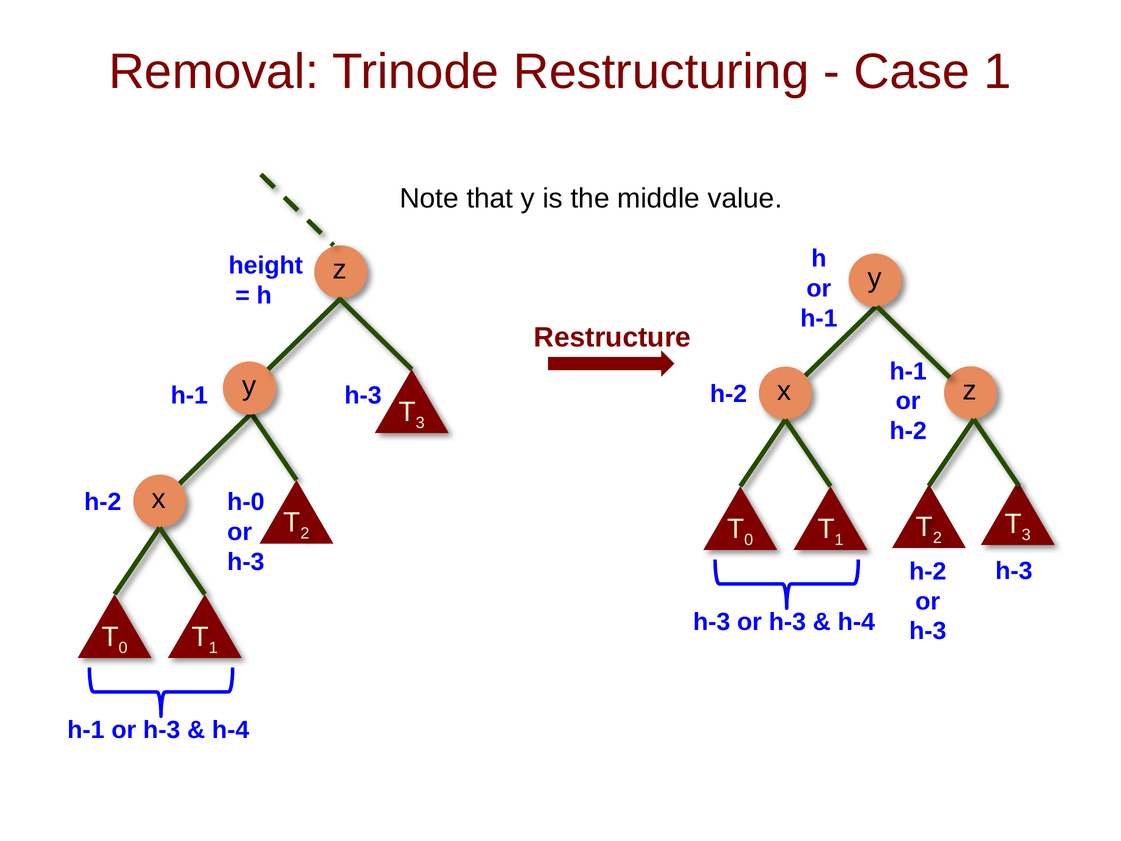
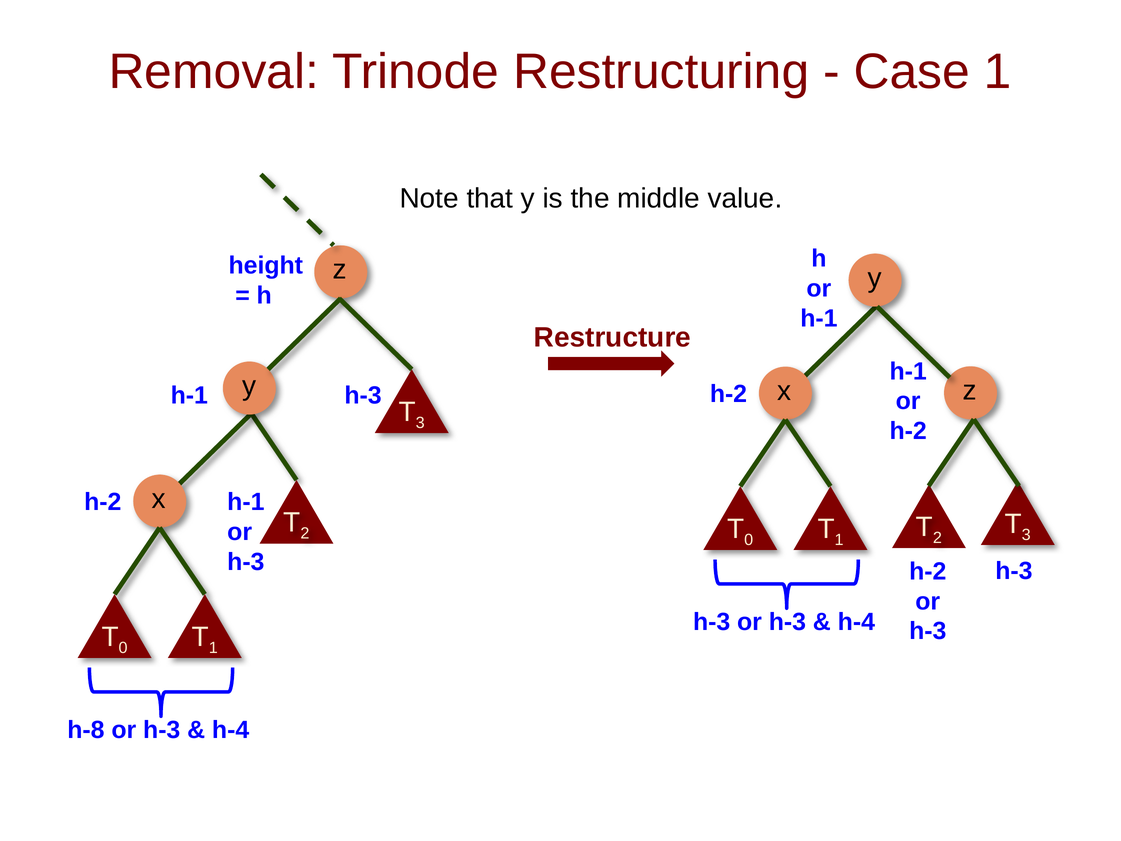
h-0 at (246, 502): h-0 -> h-1
h-1 at (86, 730): h-1 -> h-8
